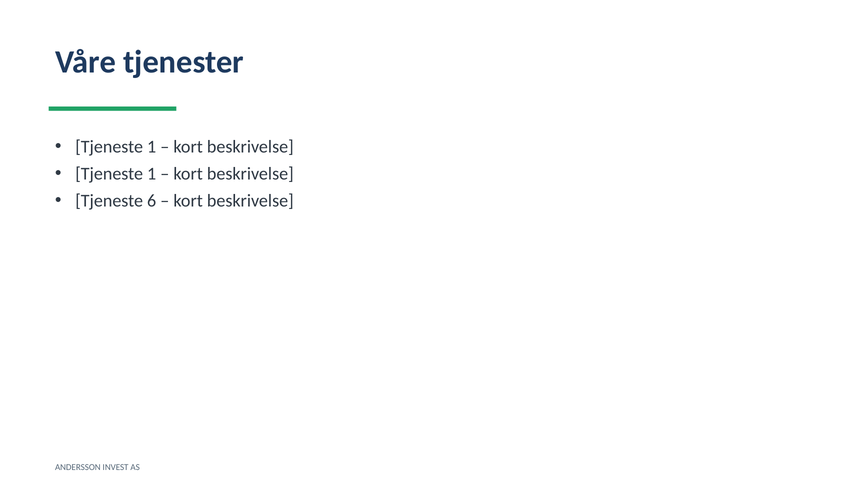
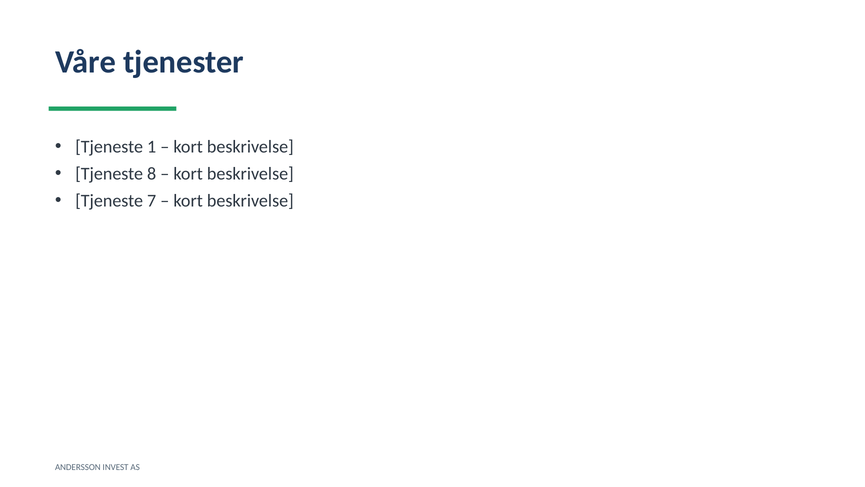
1 at (152, 174): 1 -> 8
6: 6 -> 7
